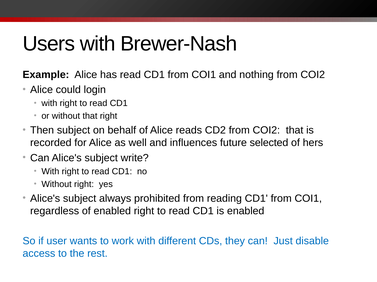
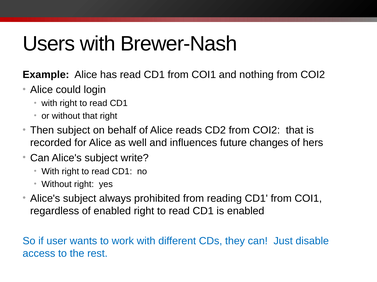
selected: selected -> changes
